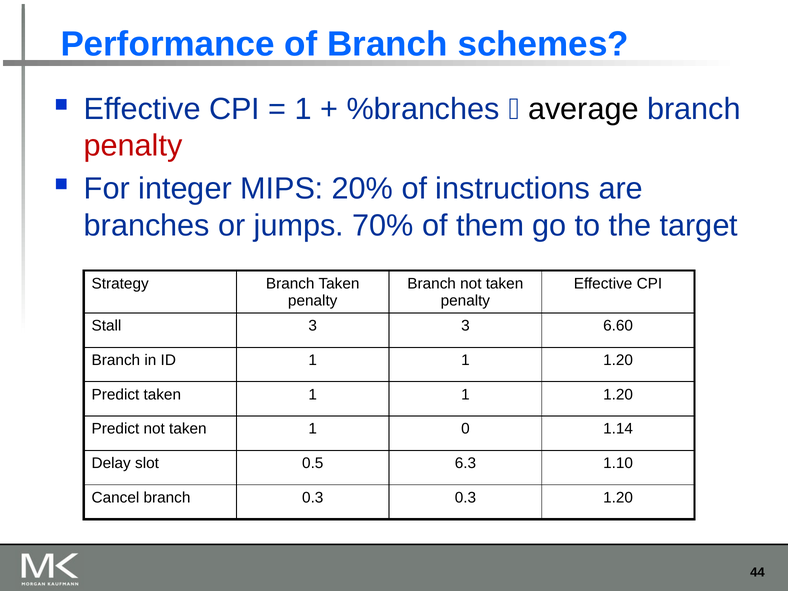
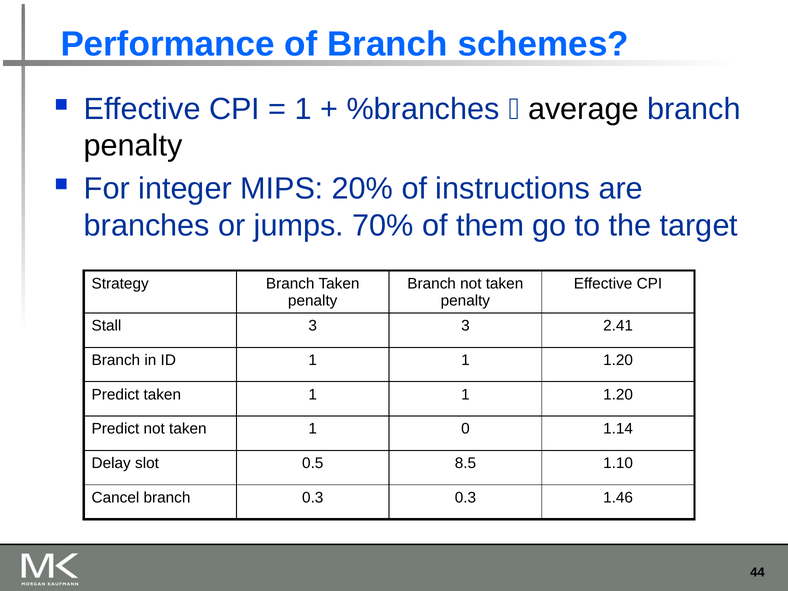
penalty at (133, 146) colour: red -> black
6.60: 6.60 -> 2.41
6.3: 6.3 -> 8.5
0.3 1.20: 1.20 -> 1.46
